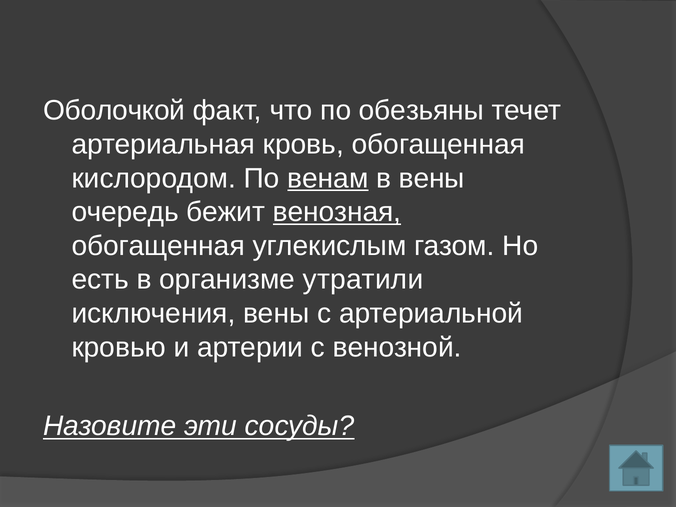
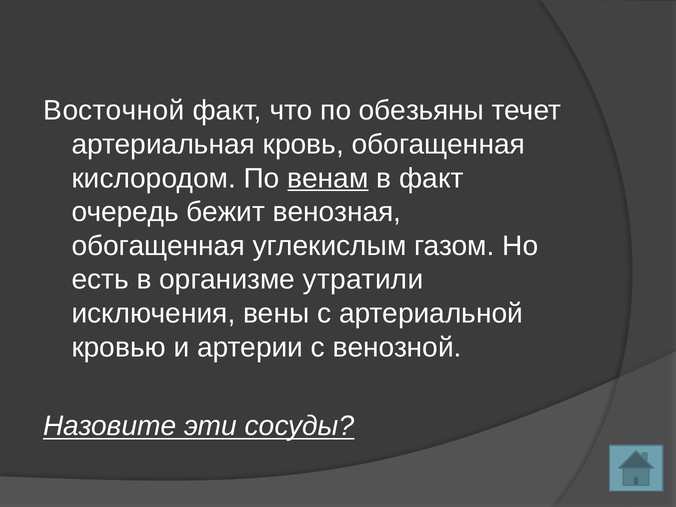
Оболочкой: Оболочкой -> Восточной
в вены: вены -> факт
венозная underline: present -> none
